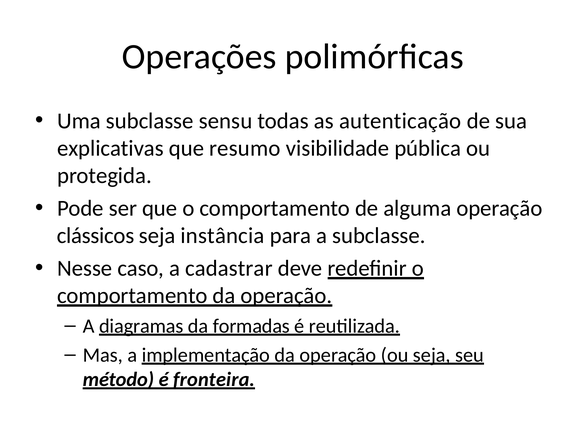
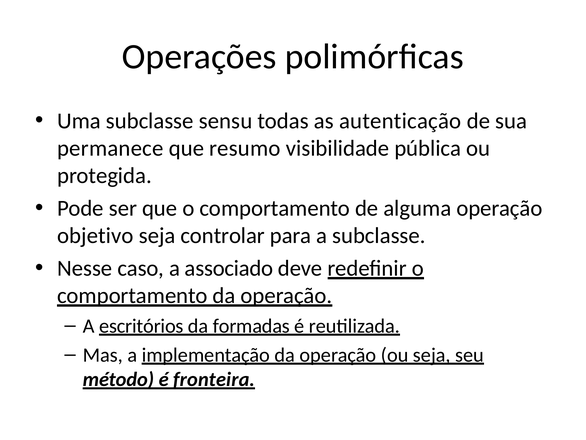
explicativas: explicativas -> permanece
clássicos: clássicos -> objetivo
instância: instância -> controlar
cadastrar: cadastrar -> associado
diagramas: diagramas -> escritórios
